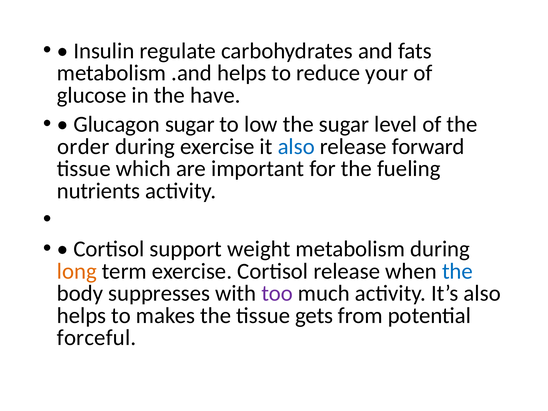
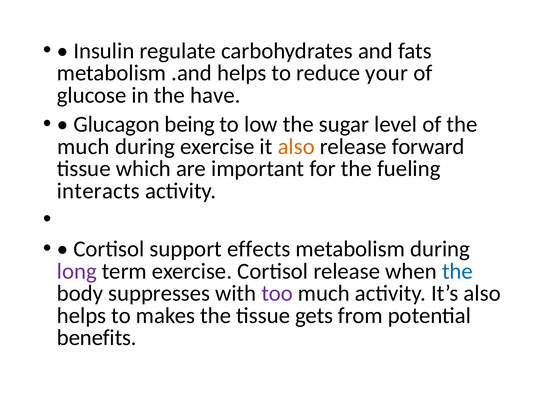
Glucagon sugar: sugar -> being
order at (83, 147): order -> much
also at (296, 147) colour: blue -> orange
nutrients: nutrients -> interacts
weight: weight -> effects
long colour: orange -> purple
forceful: forceful -> benefits
